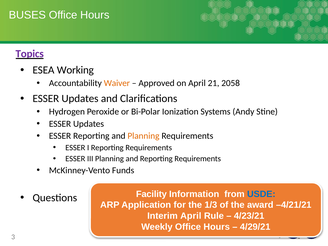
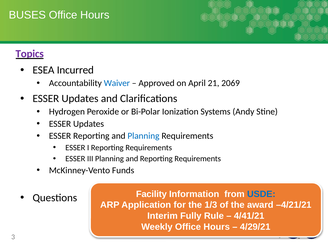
Working: Working -> Incurred
Waiver colour: orange -> blue
2058: 2058 -> 2069
Planning at (143, 136) colour: orange -> blue
Interim April: April -> Fully
4/23/21: 4/23/21 -> 4/41/21
